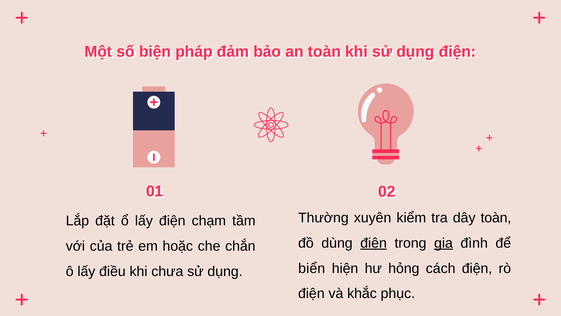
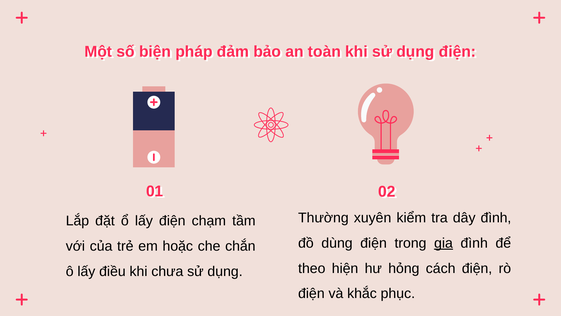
dây toàn: toàn -> đình
điện at (374, 243) underline: present -> none
biển: biển -> theo
